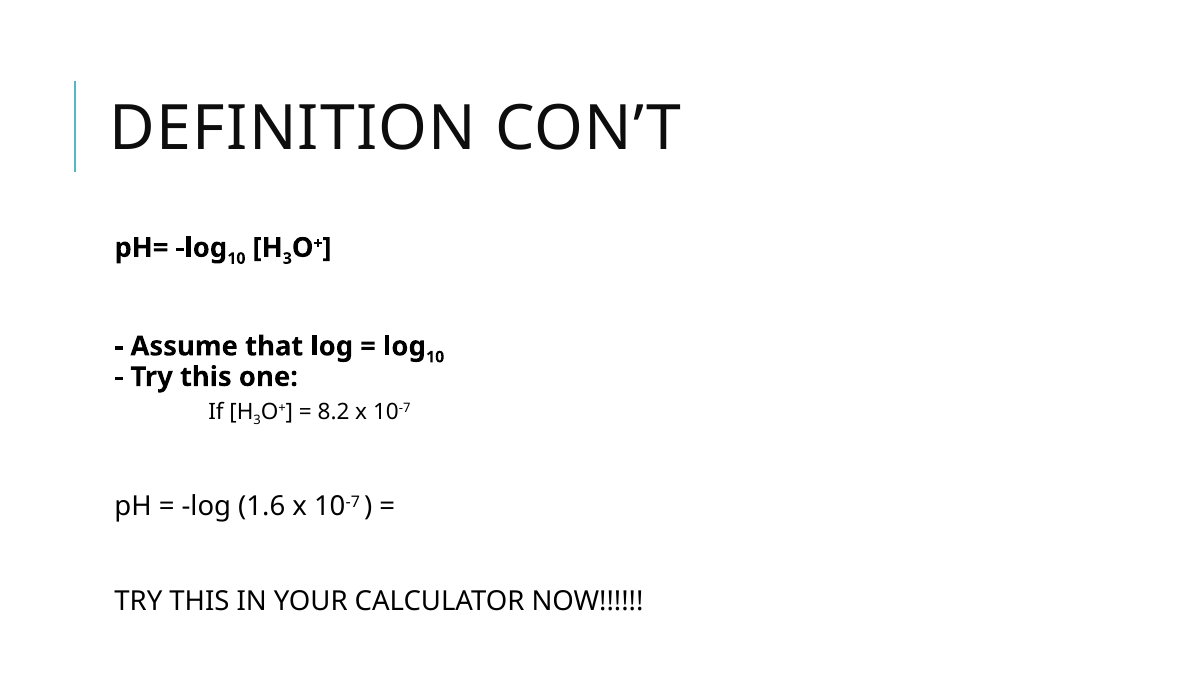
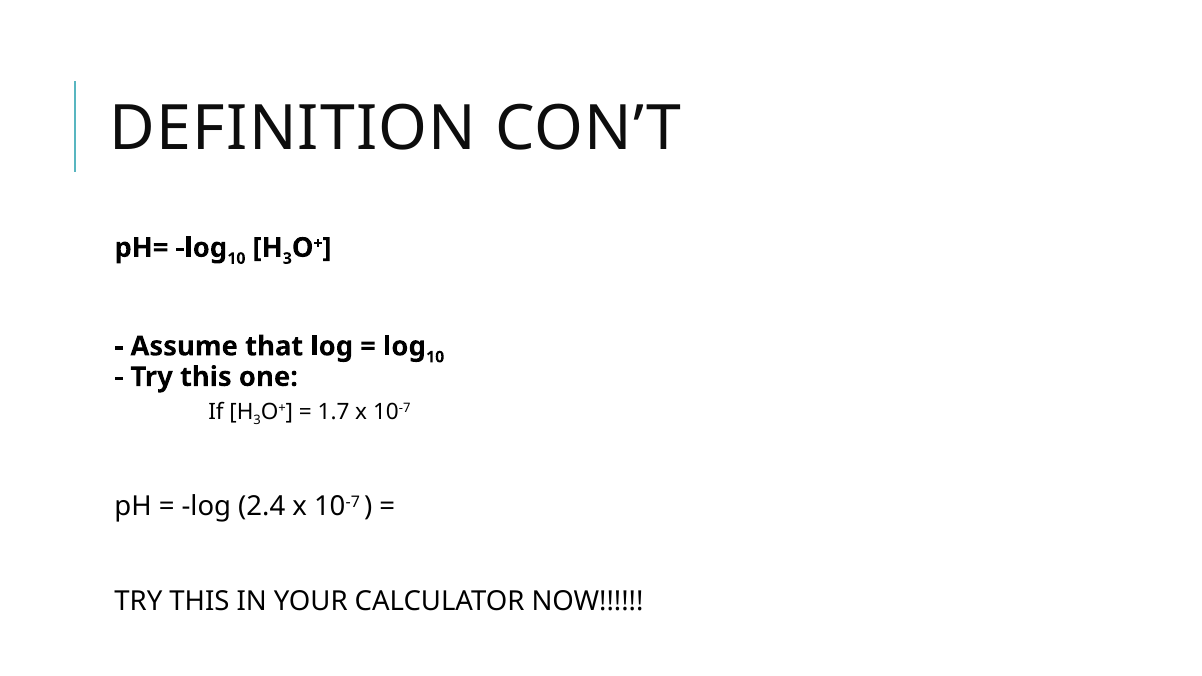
8.2: 8.2 -> 1.7
1.6: 1.6 -> 2.4
